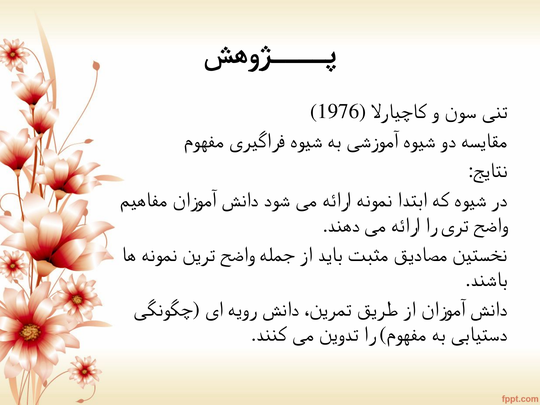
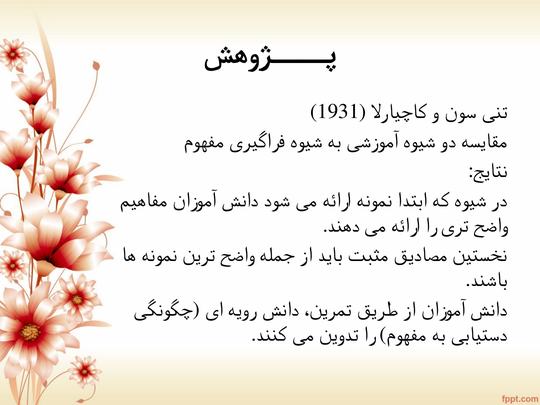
1976: 1976 -> 1931
